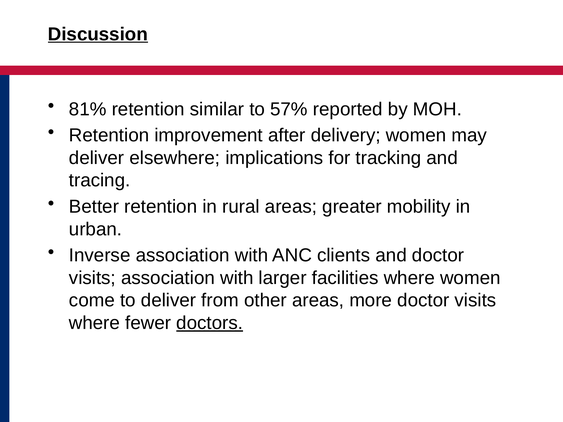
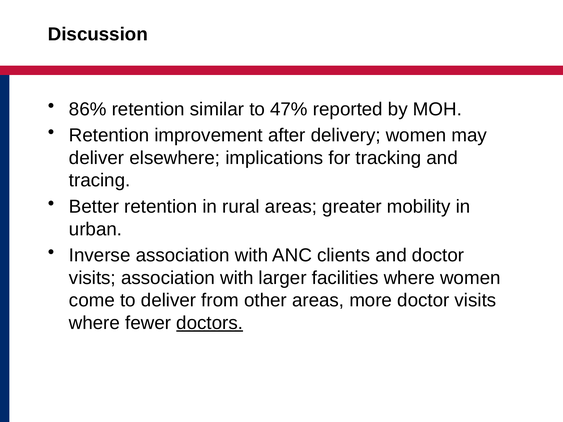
Discussion underline: present -> none
81%: 81% -> 86%
57%: 57% -> 47%
